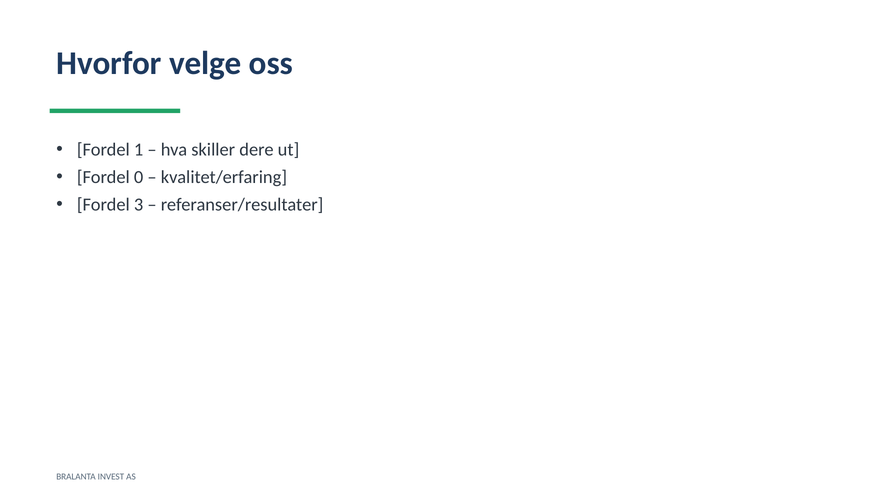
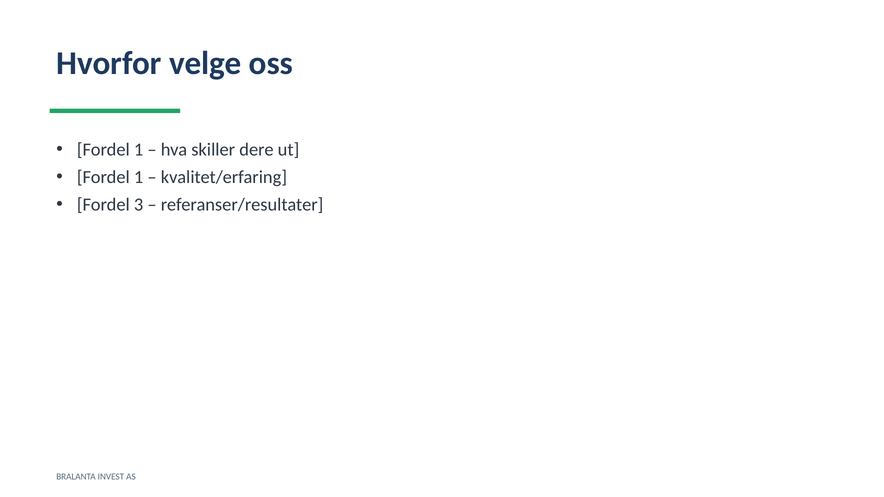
0 at (139, 177): 0 -> 1
